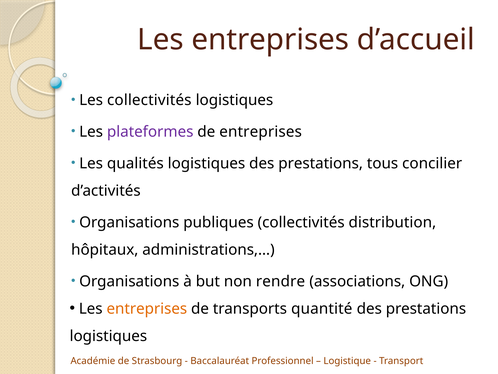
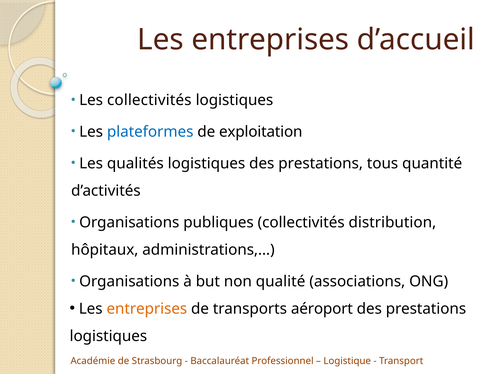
plateformes colour: purple -> blue
de entreprises: entreprises -> exploitation
concilier: concilier -> quantité
rendre: rendre -> qualité
quantité: quantité -> aéroport
